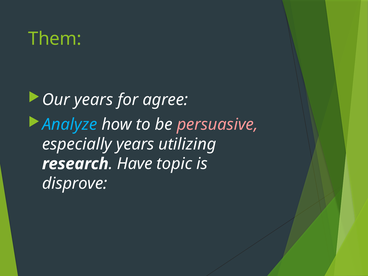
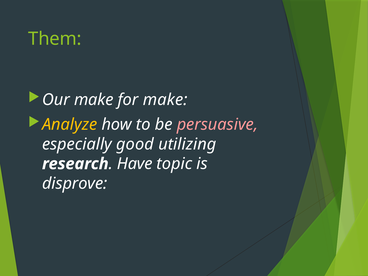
Our years: years -> make
for agree: agree -> make
Analyze colour: light blue -> yellow
especially years: years -> good
